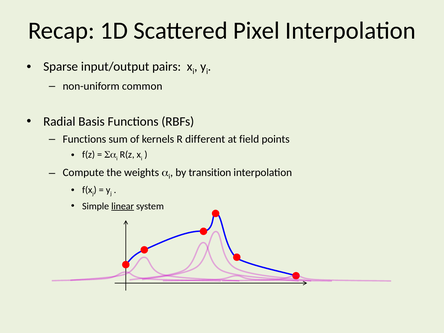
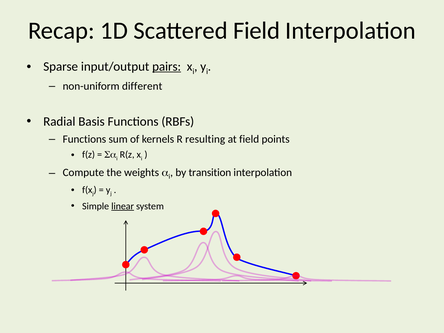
Scattered Pixel: Pixel -> Field
pairs underline: none -> present
common: common -> different
different: different -> resulting
